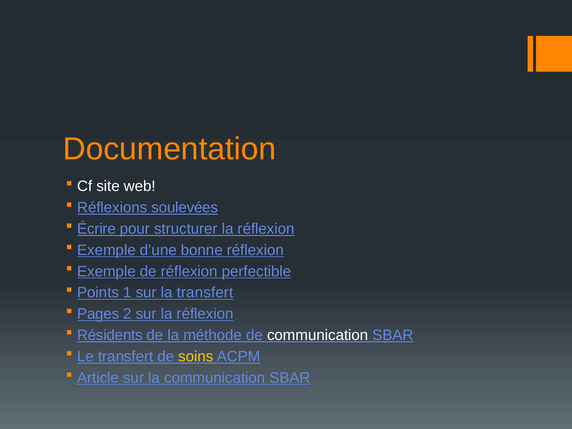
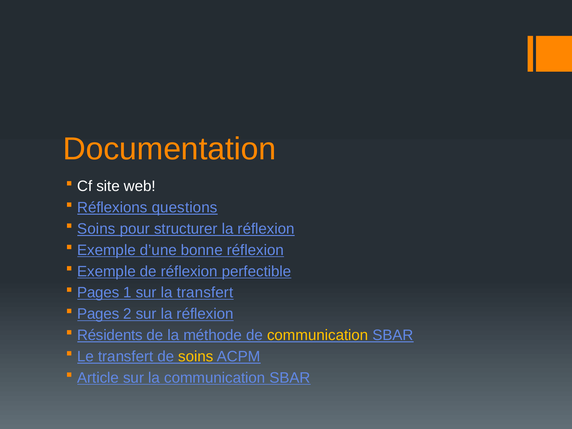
soulevées: soulevées -> questions
Écrire at (97, 229): Écrire -> Soins
Points at (98, 293): Points -> Pages
communication at (318, 335) colour: white -> yellow
